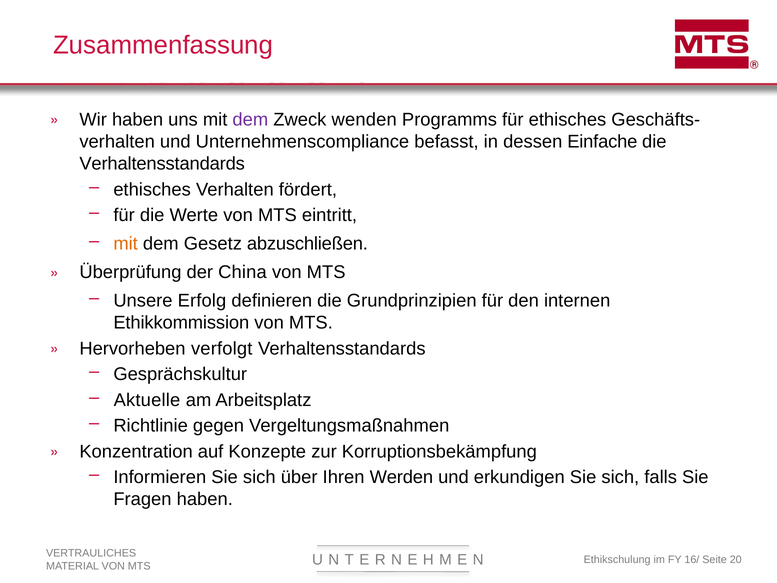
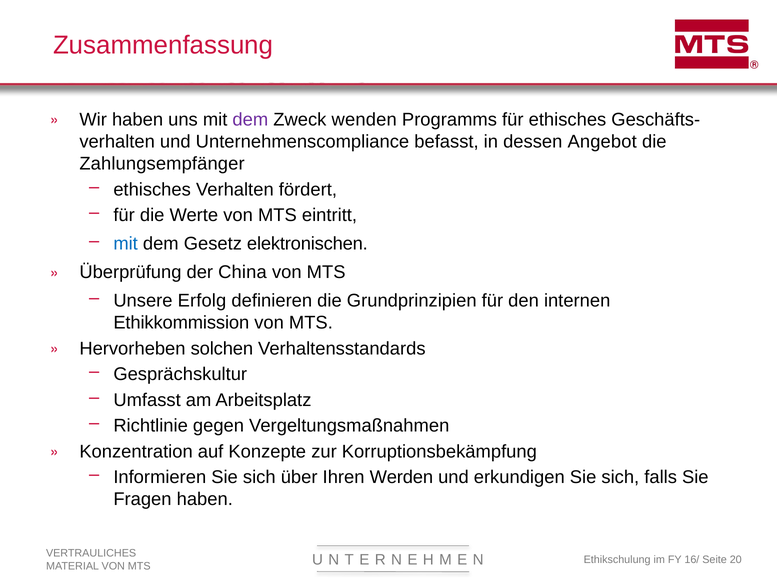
Einfache: Einfache -> Angebot
Verhaltensstandards at (162, 164): Verhaltensstandards -> Zahlungsempfänger
mit at (126, 244) colour: orange -> blue
abzuschließen: abzuschließen -> elektronischen
verfolgt: verfolgt -> solchen
Aktuelle: Aktuelle -> Umfasst
